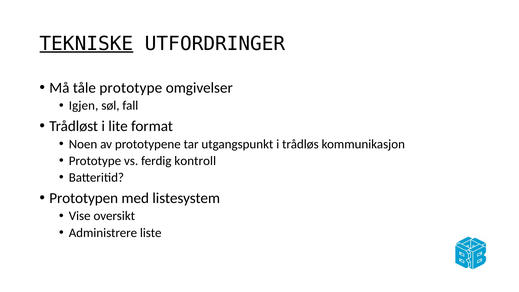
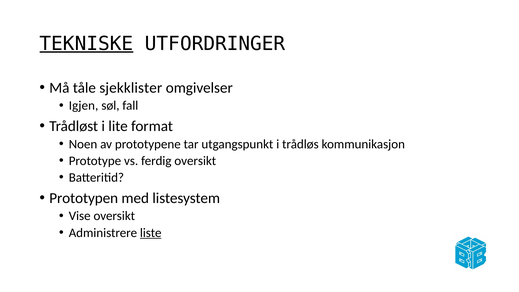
tåle prototype: prototype -> sjekklister
ferdig kontroll: kontroll -> oversikt
liste underline: none -> present
